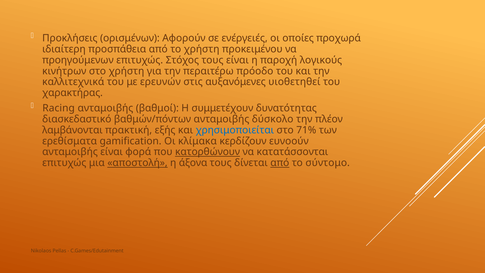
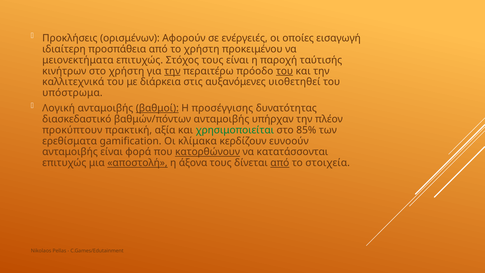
προχωρά: προχωρά -> εισαγωγή
προηγούμενων: προηγούμενων -> μειονεκτήματα
λογικούς: λογικούς -> ταύτισής
την at (172, 71) underline: none -> present
του at (284, 71) underline: none -> present
ερευνών: ερευνών -> διάρκεια
χαρακτήρας: χαρακτήρας -> υπόστρωμα
Racing: Racing -> Λογική
βαθμοί underline: none -> present
συμμετέχουν: συμμετέχουν -> προσέγγισης
δύσκολο: δύσκολο -> υπήρχαν
λαμβάνονται: λαμβάνονται -> προκύπτουν
εξής: εξής -> αξία
χρησιμοποιείται colour: blue -> green
71%: 71% -> 85%
σύντομο: σύντομο -> στοιχεία
